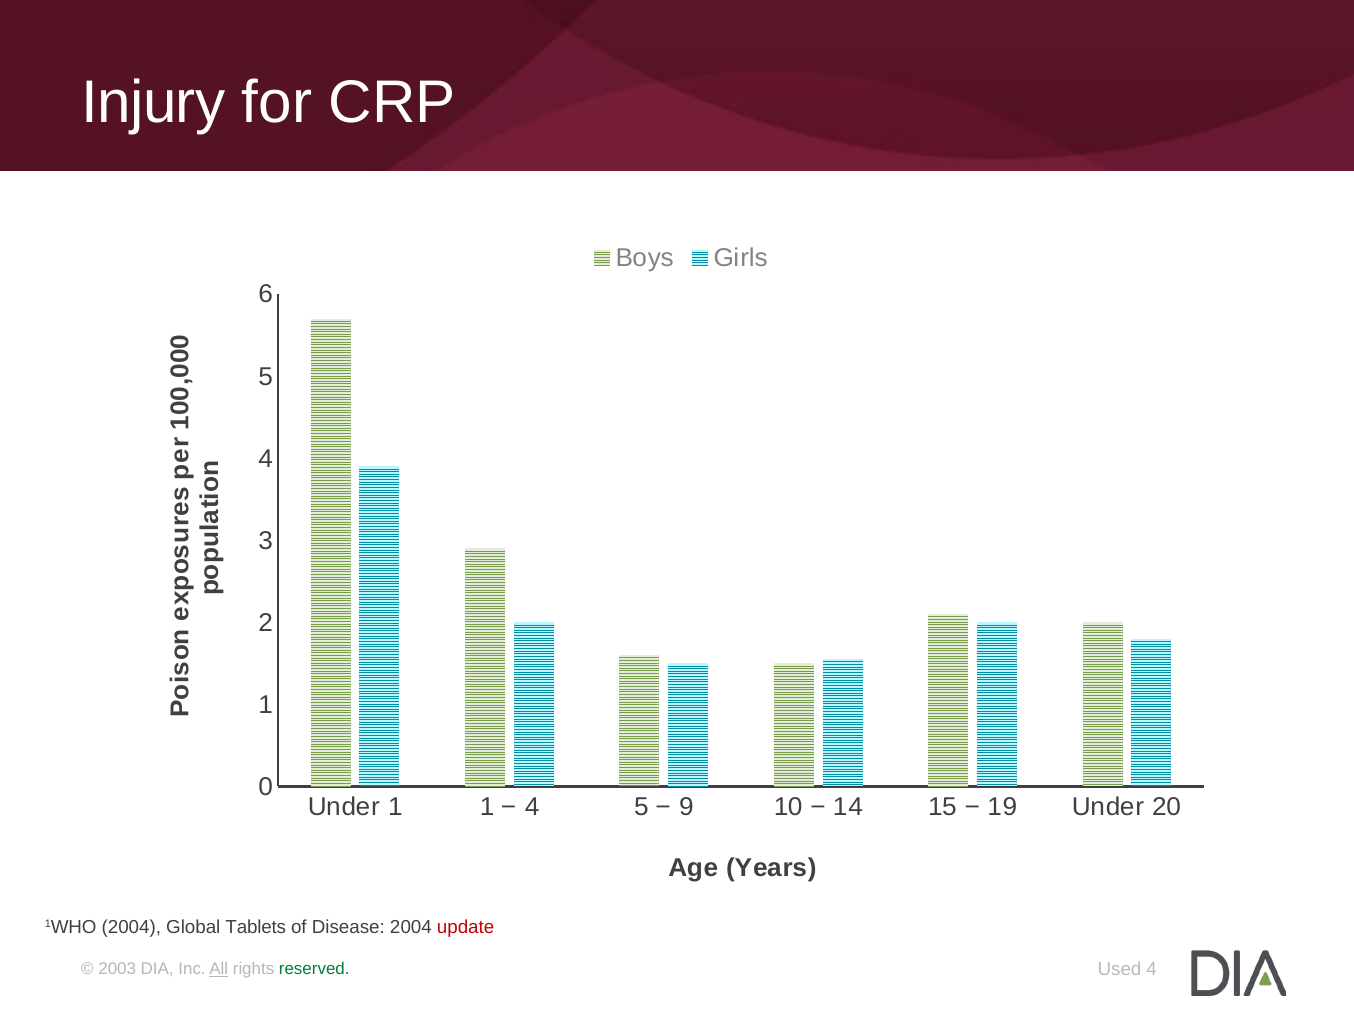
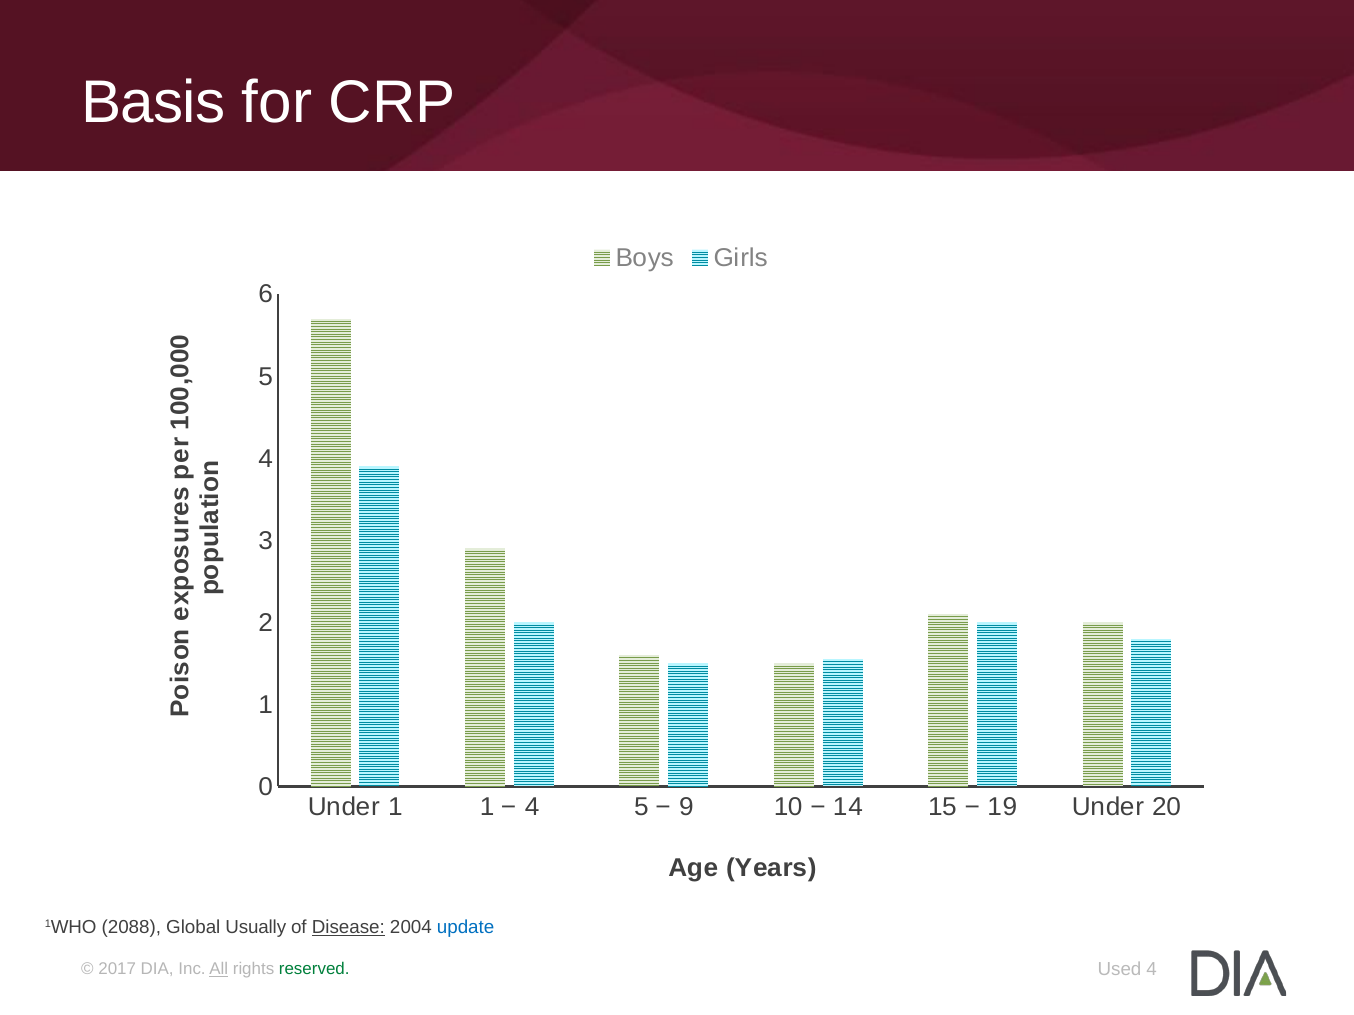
Injury: Injury -> Basis
1WHO 2004: 2004 -> 2088
Tablets: Tablets -> Usually
Disease underline: none -> present
update colour: red -> blue
2003: 2003 -> 2017
